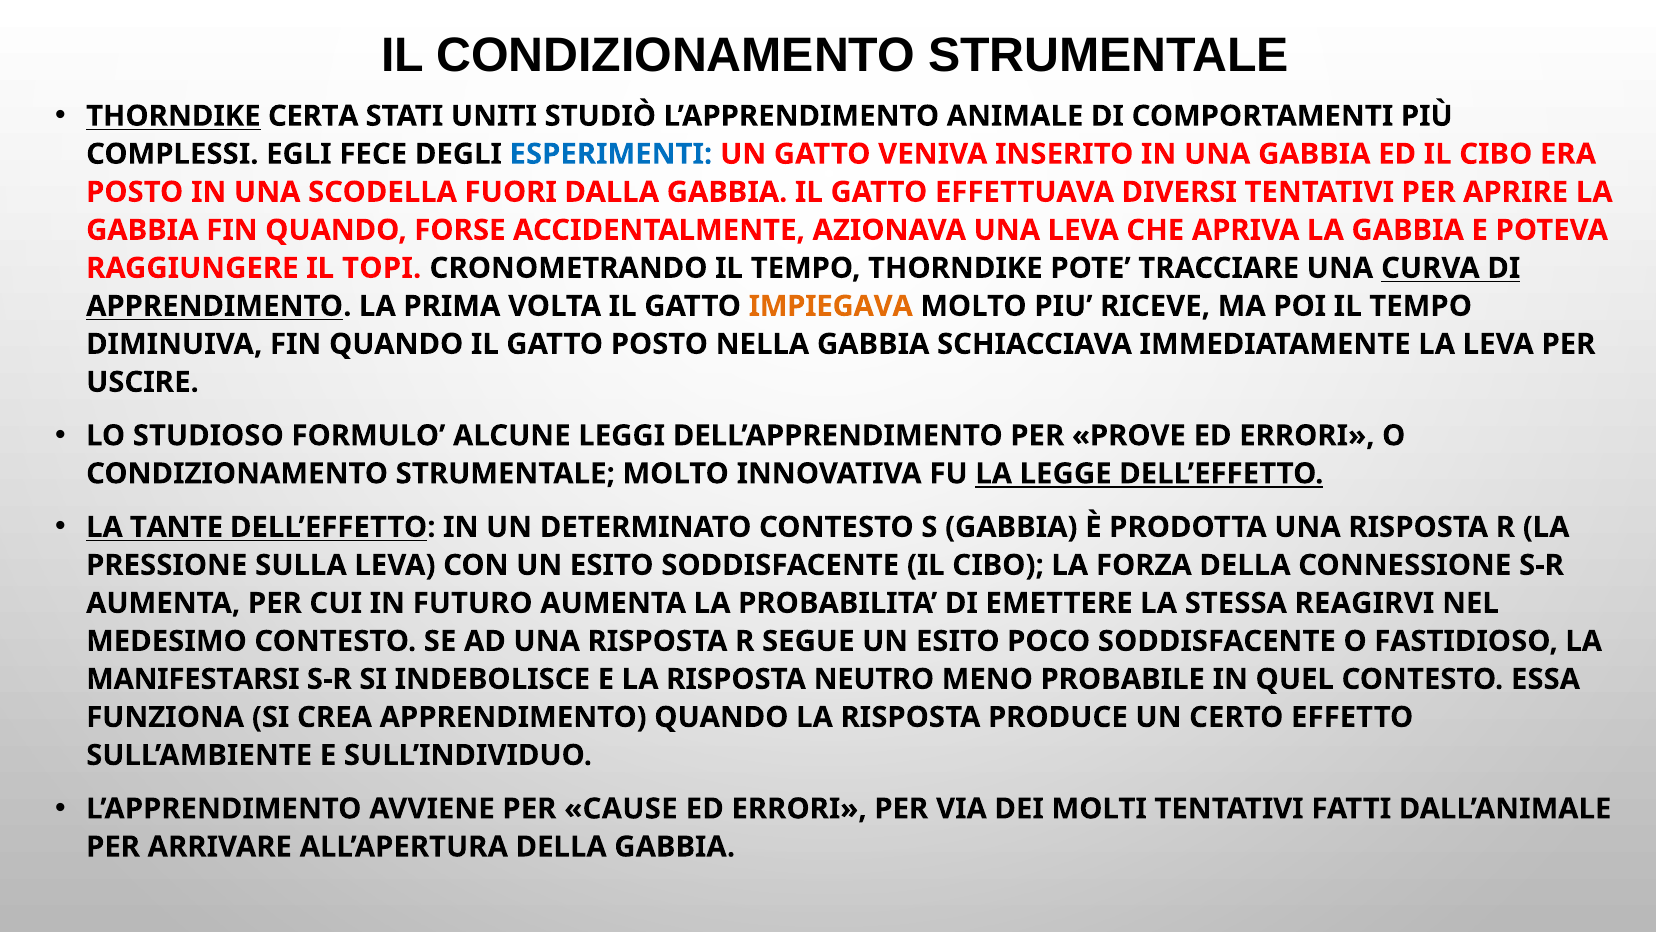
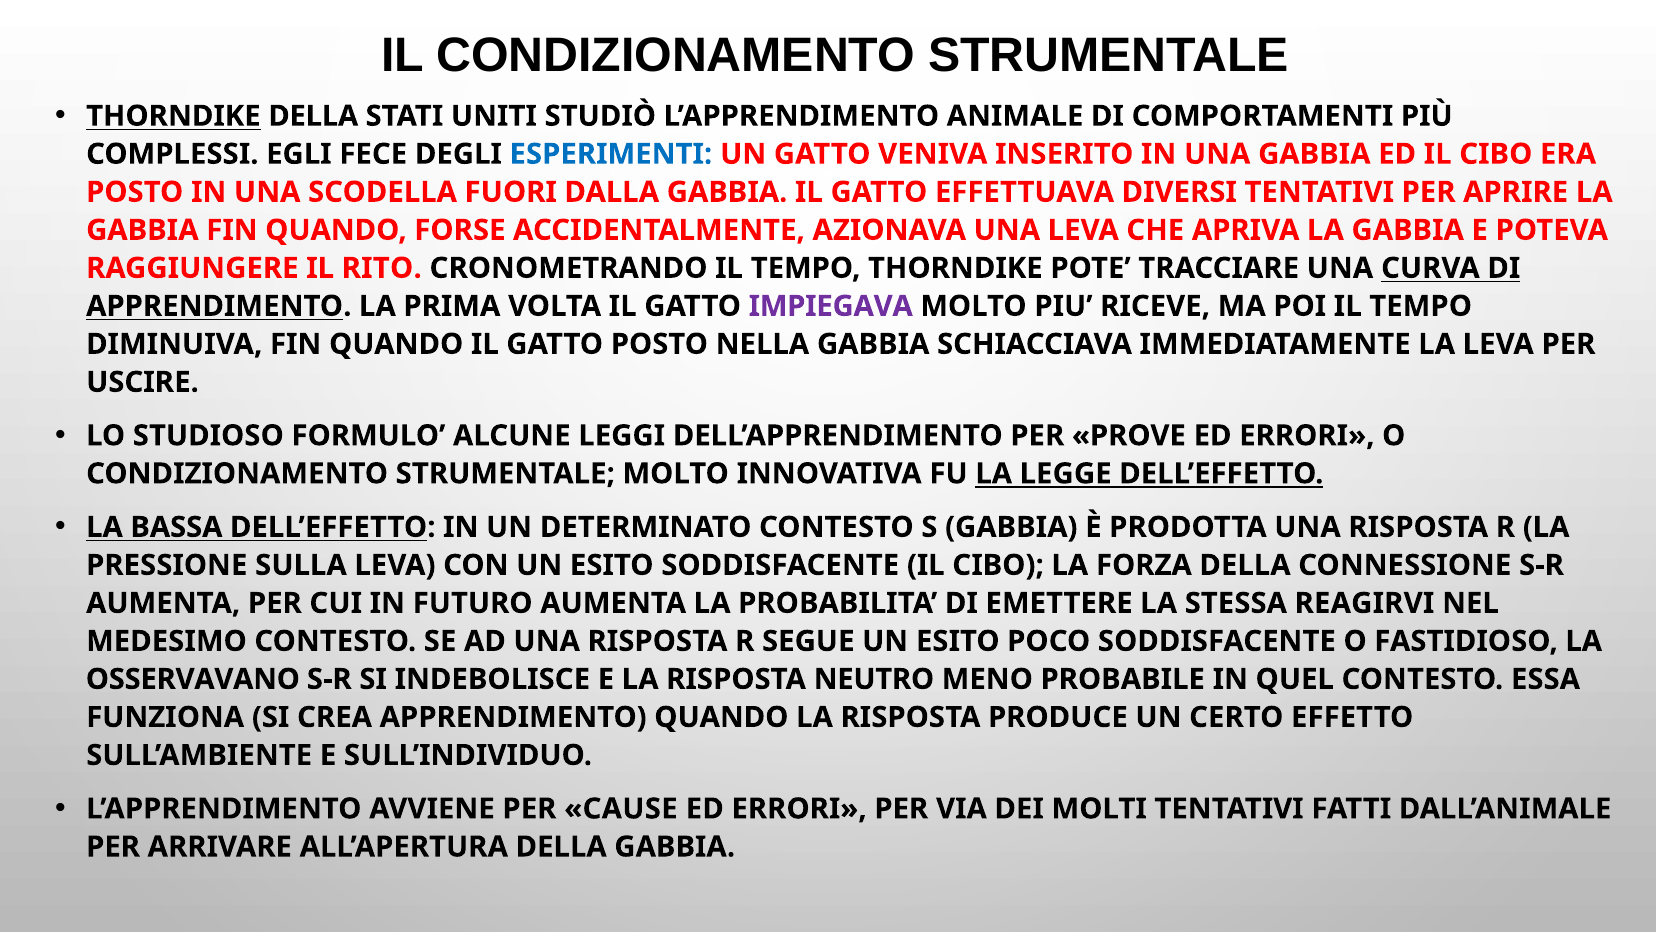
THORNDIKE CERTA: CERTA -> DELLA
TOPI: TOPI -> RITO
IMPIEGAVA colour: orange -> purple
TANTE: TANTE -> BASSA
MANIFESTARSI: MANIFESTARSI -> OSSERVAVANO
